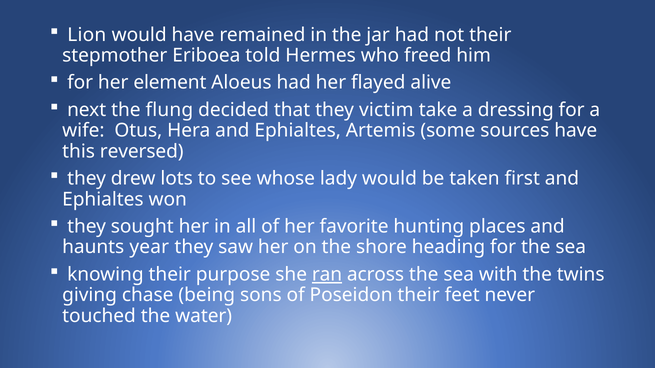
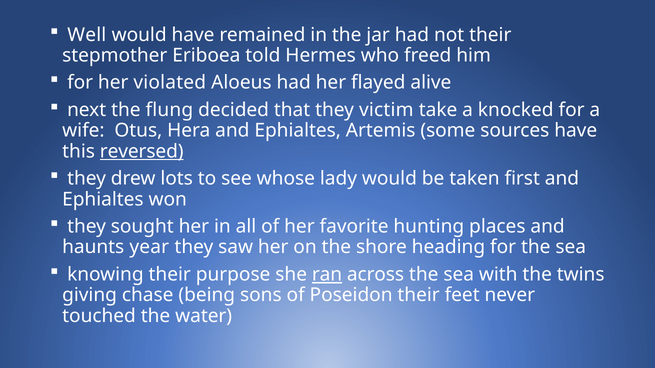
Lion: Lion -> Well
element: element -> violated
dressing: dressing -> knocked
reversed underline: none -> present
